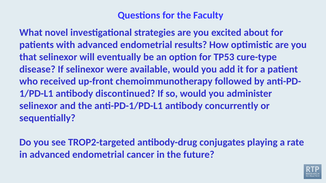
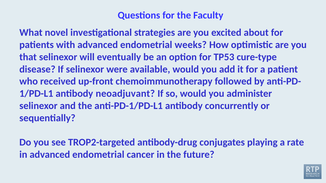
results: results -> weeks
discontinued: discontinued -> neoadjuvant
